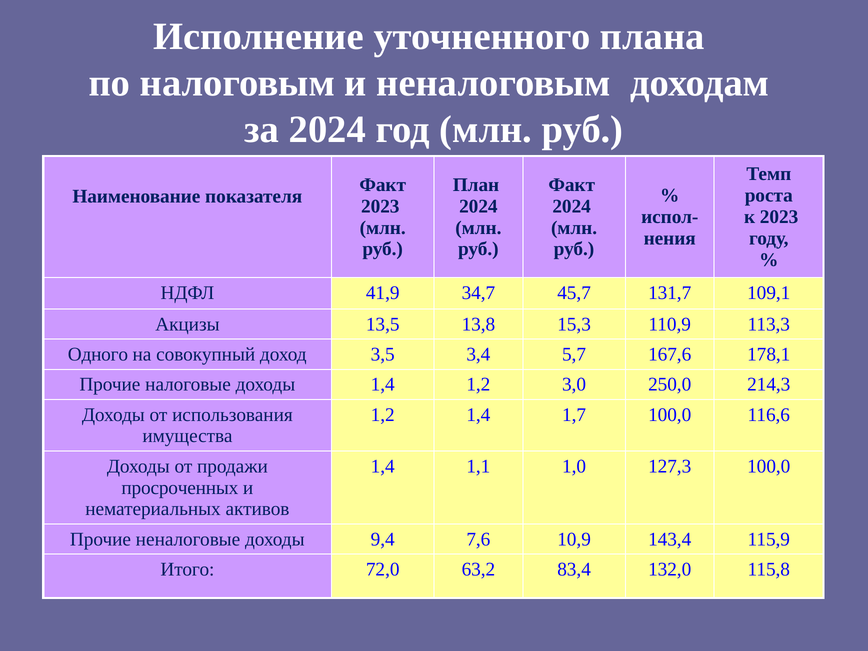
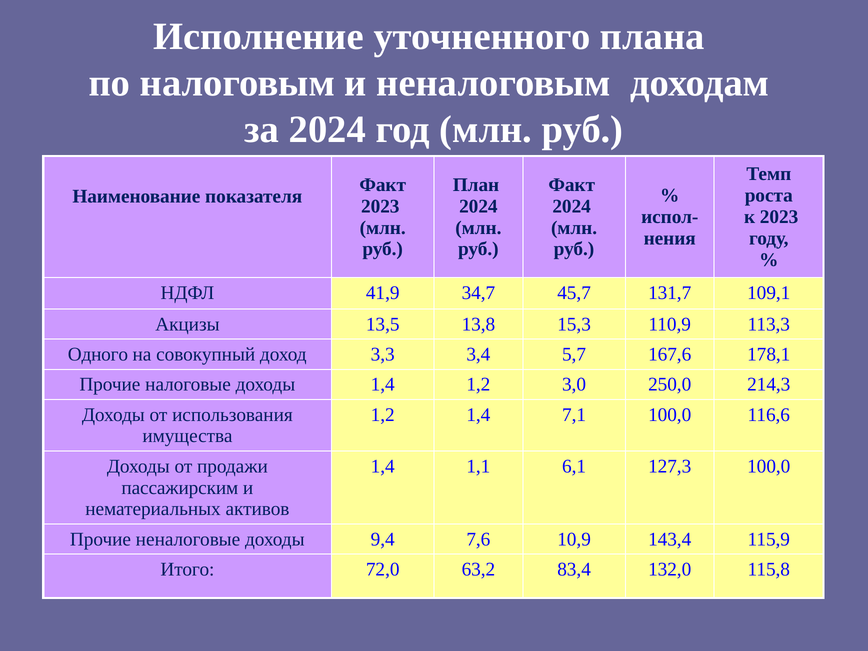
3,5: 3,5 -> 3,3
1,7: 1,7 -> 7,1
1,0: 1,0 -> 6,1
просроченных: просроченных -> пассажирским
